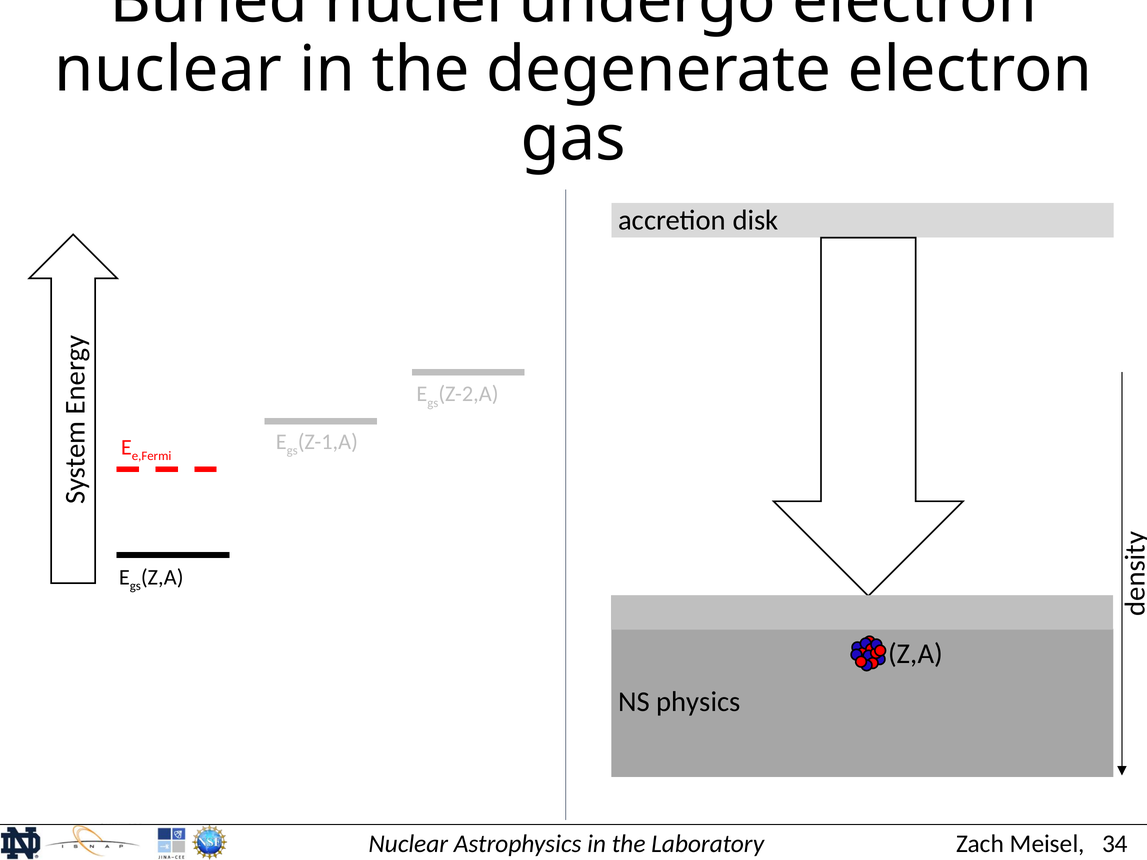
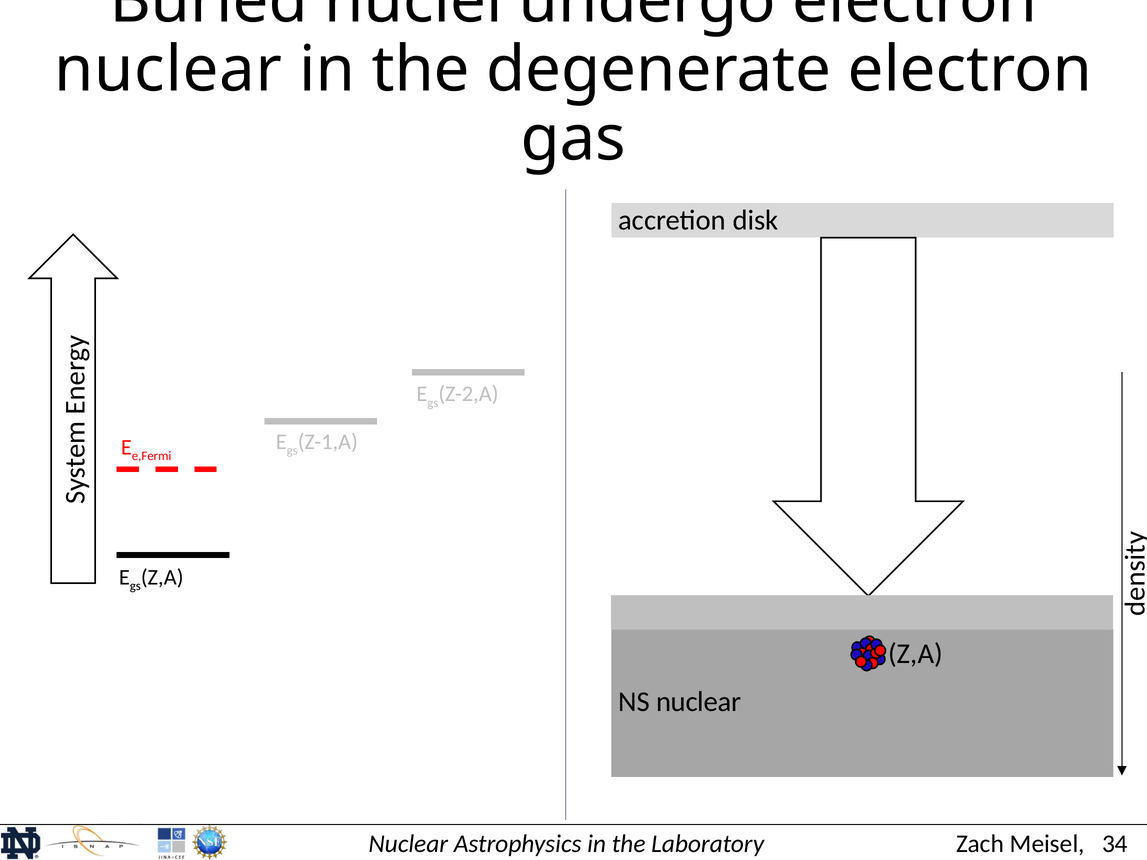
NS physics: physics -> nuclear
